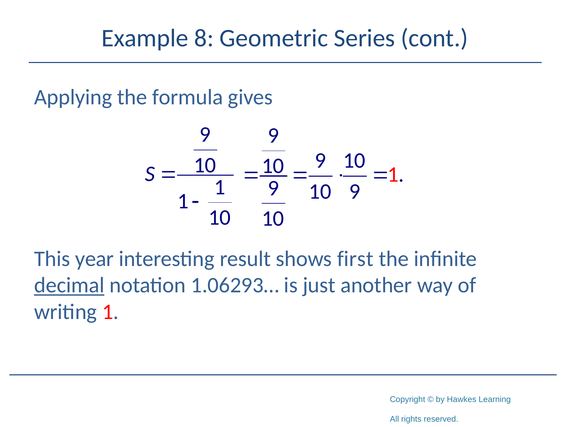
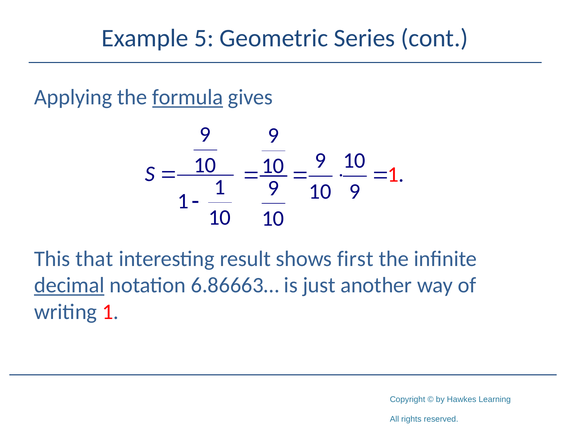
8: 8 -> 5
formula underline: none -> present
year: year -> that
1.06293…: 1.06293… -> 6.86663…
